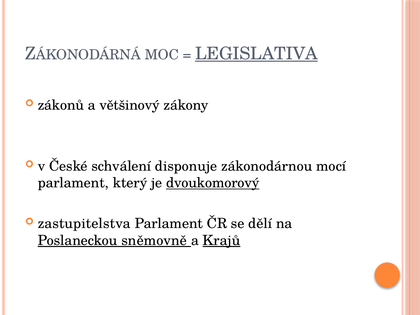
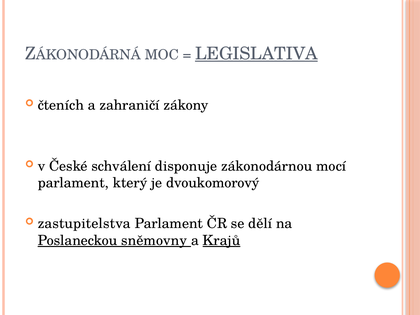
zákonů: zákonů -> čteních
většinový: většinový -> zahraničí
dvoukomorový underline: present -> none
sněmovně: sněmovně -> sněmovny
